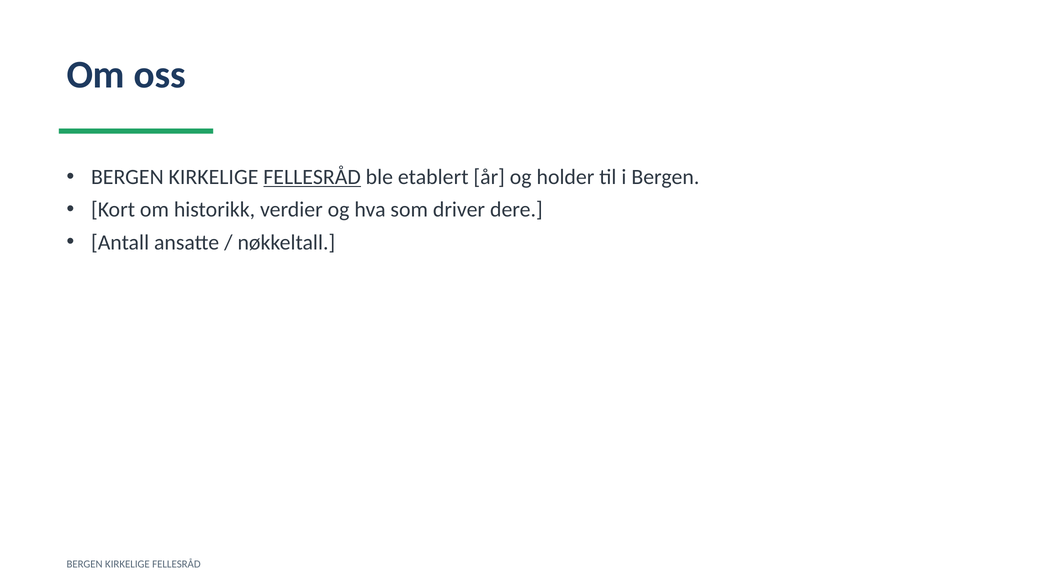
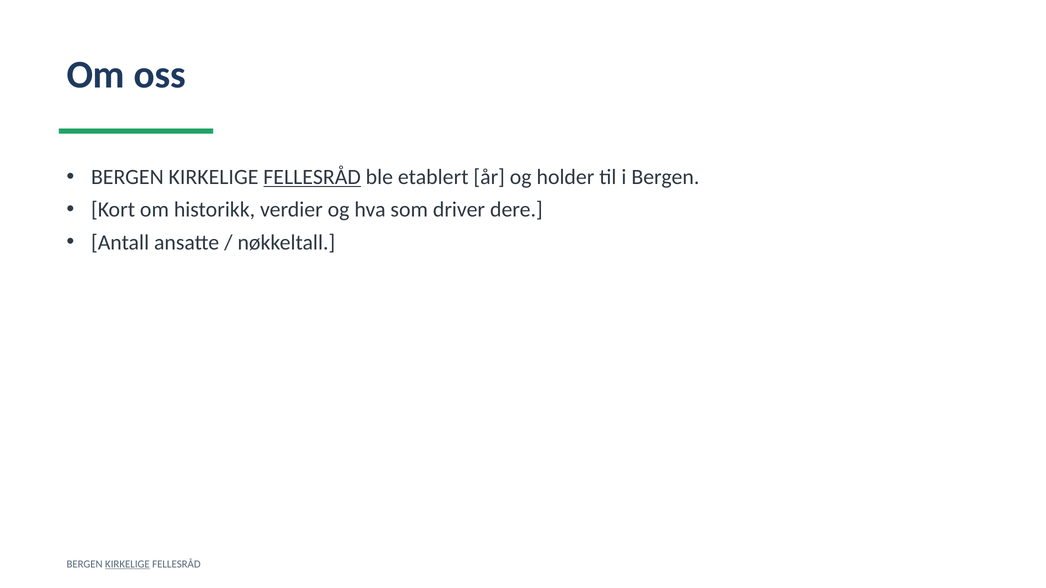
KIRKELIGE at (127, 565) underline: none -> present
